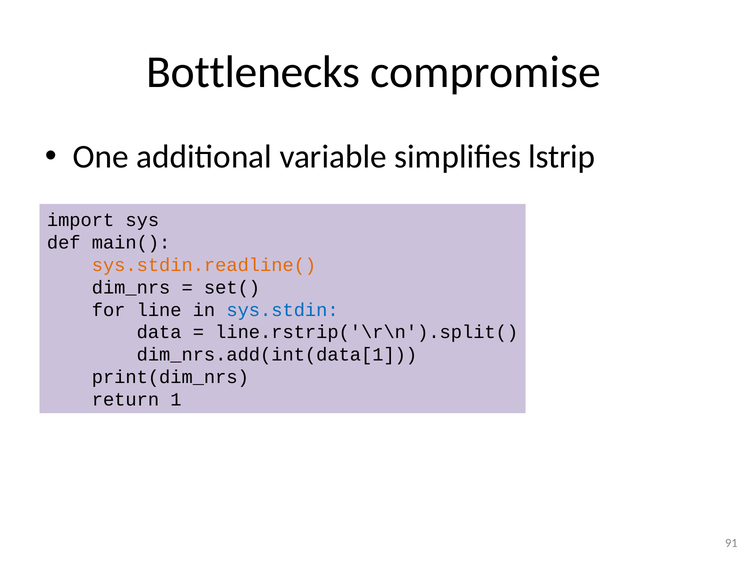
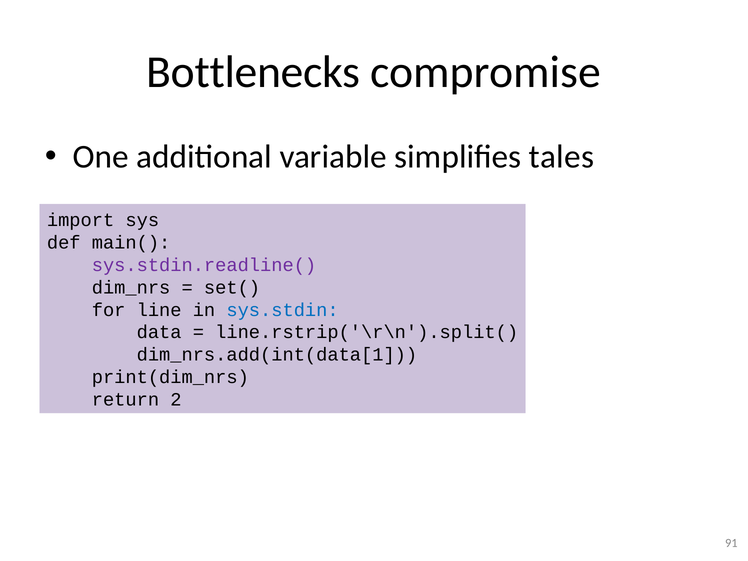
lstrip: lstrip -> tales
sys.stdin.readline( colour: orange -> purple
1: 1 -> 2
